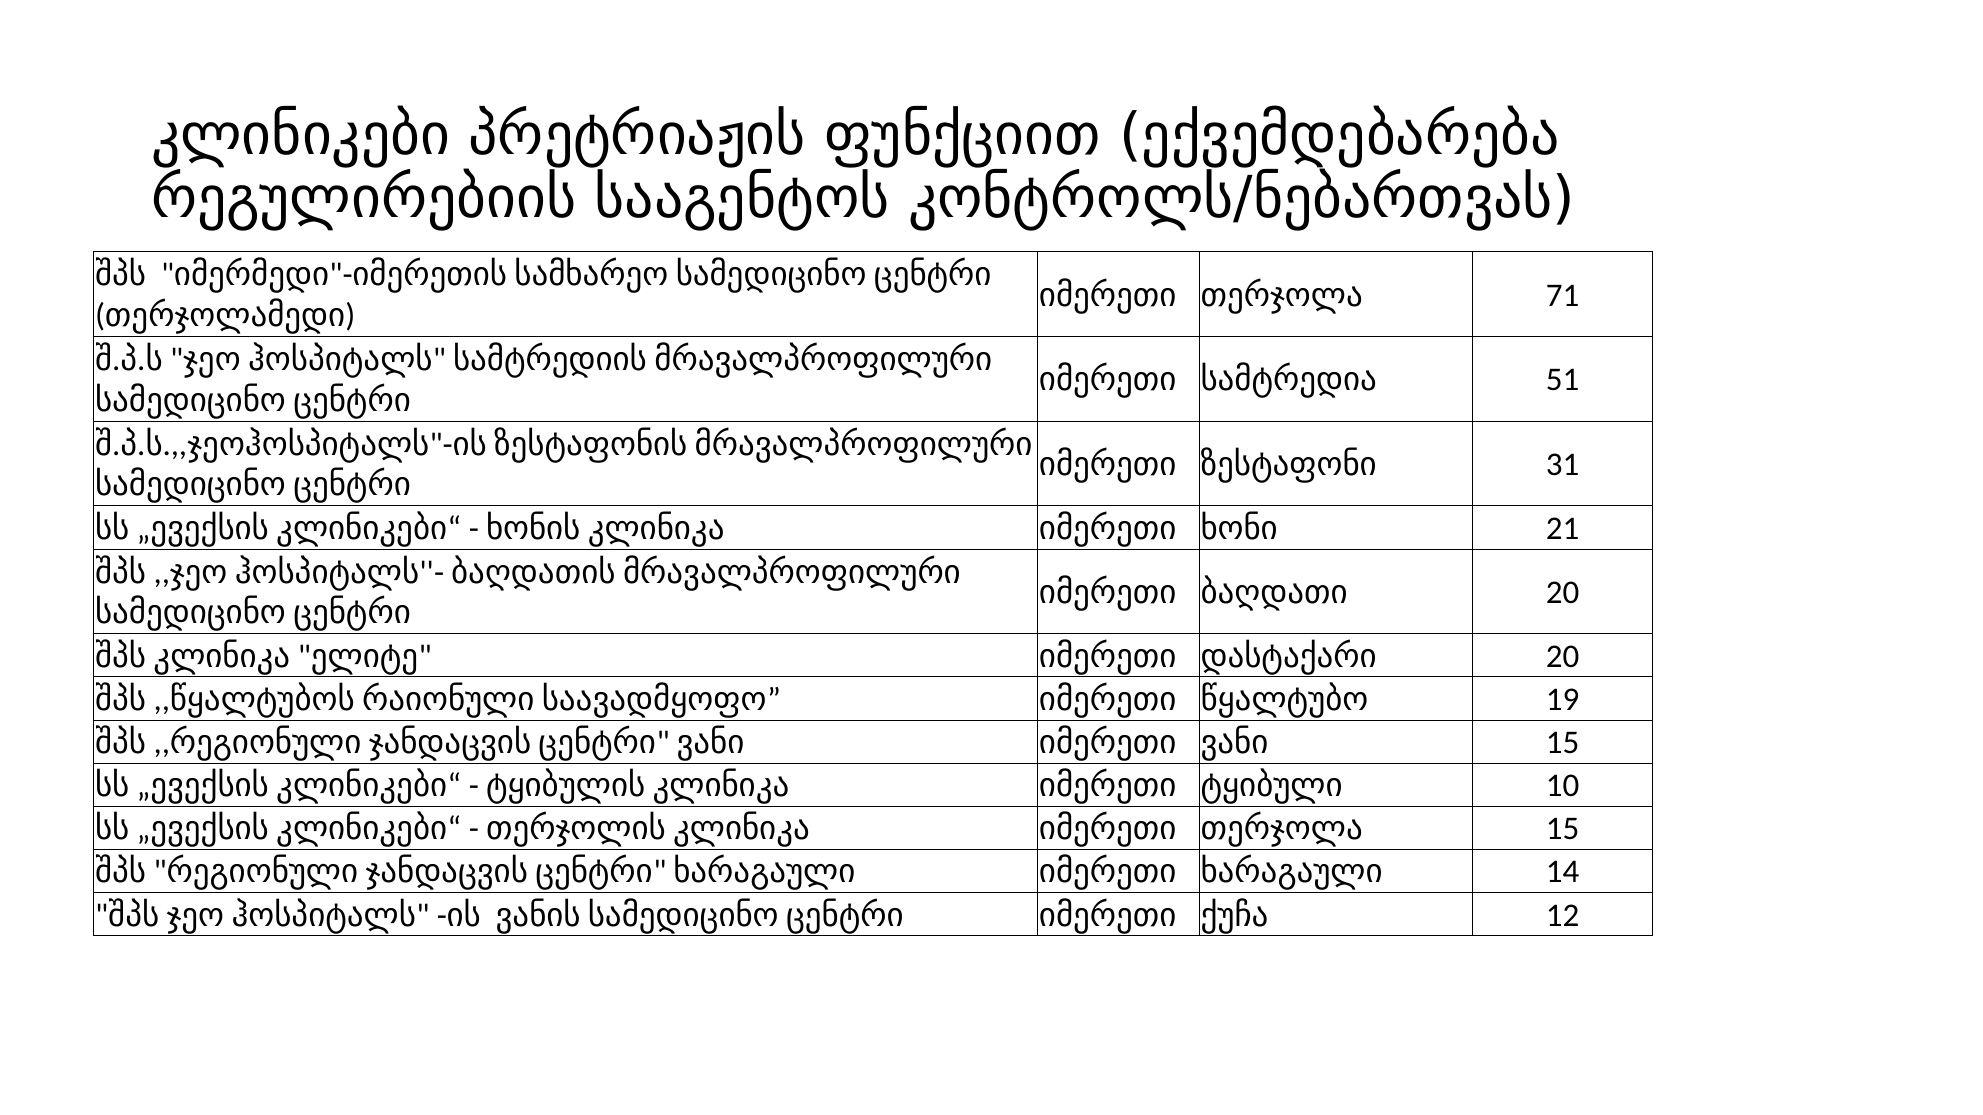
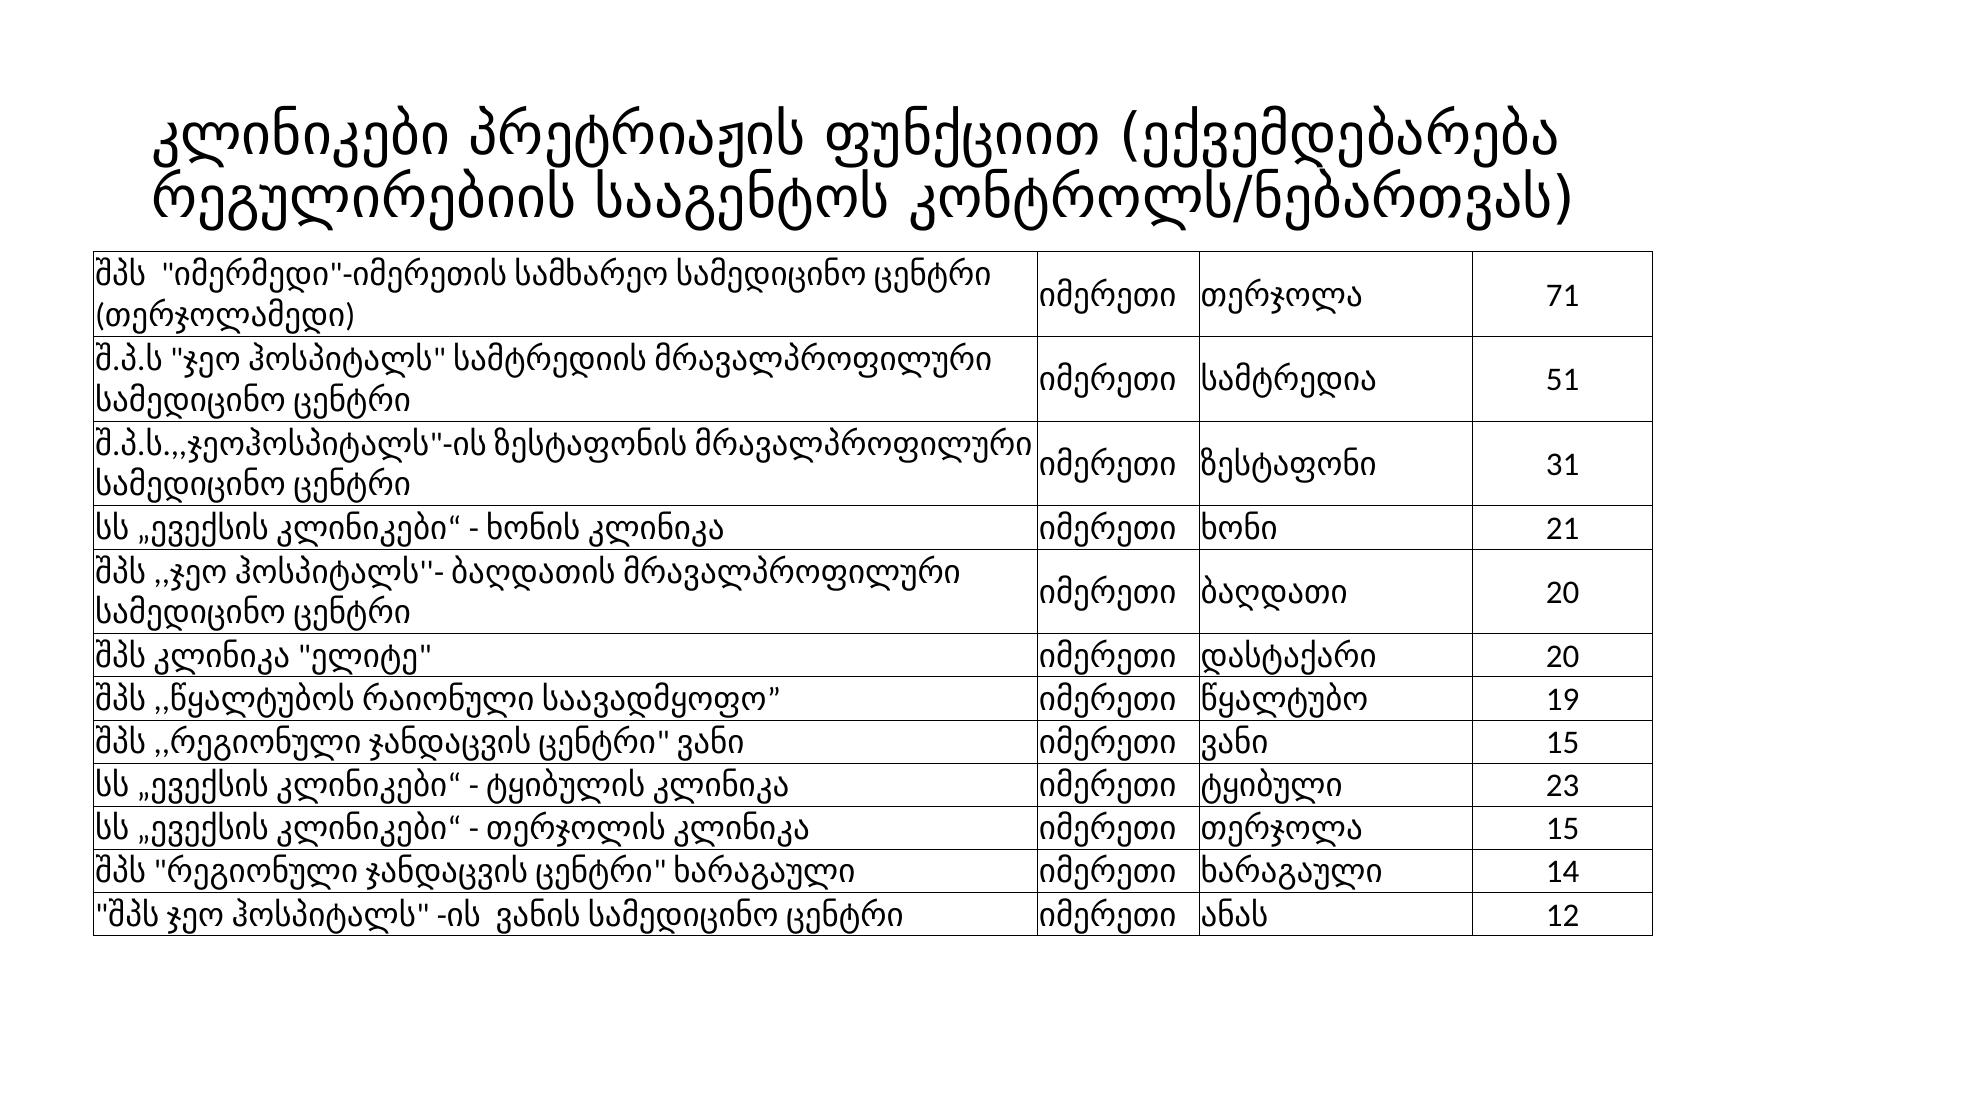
10: 10 -> 23
ქუჩა: ქუჩა -> ანას
